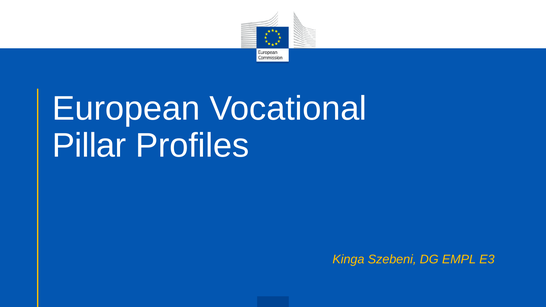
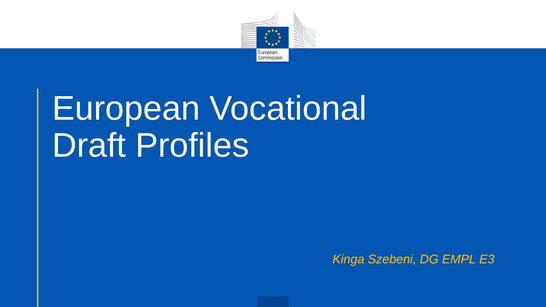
Pillar: Pillar -> Draft
